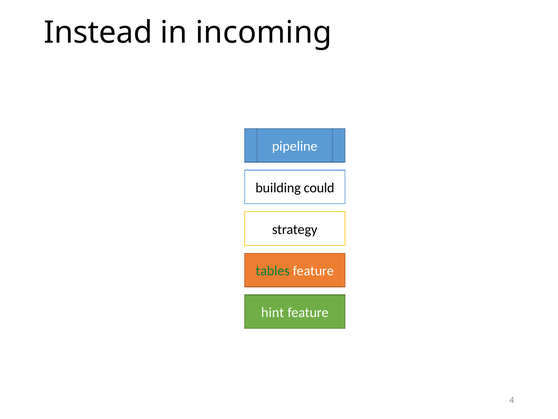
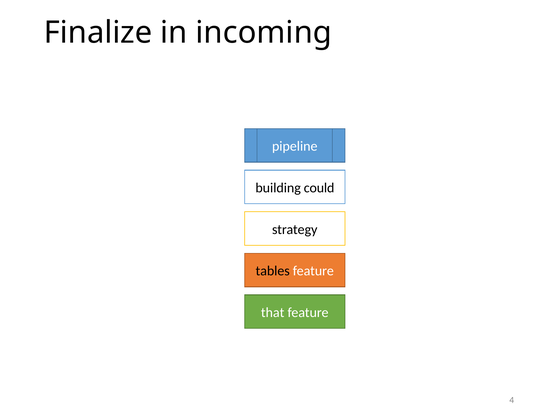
Instead: Instead -> Finalize
tables colour: green -> black
hint: hint -> that
